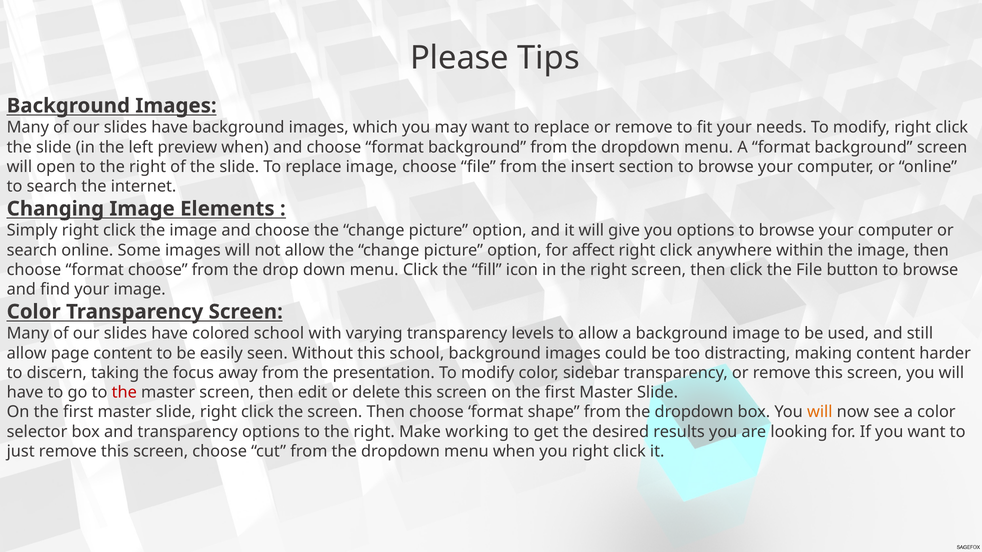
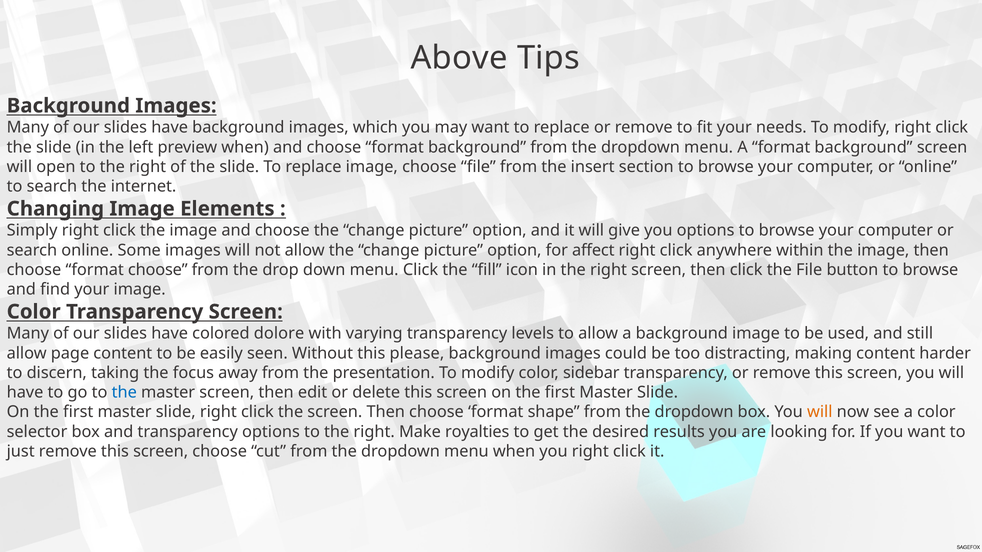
Please: Please -> Above
colored school: school -> dolore
this school: school -> please
the at (124, 393) colour: red -> blue
working: working -> royalties
